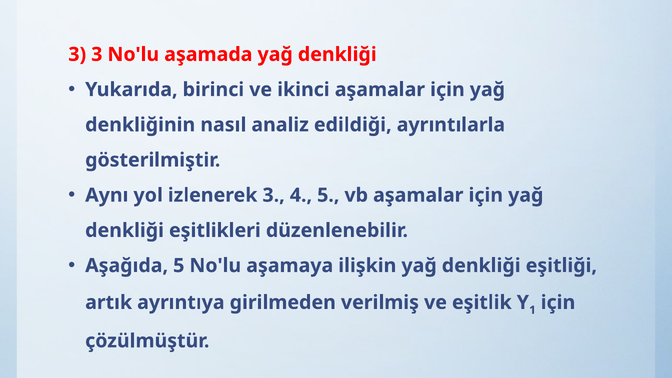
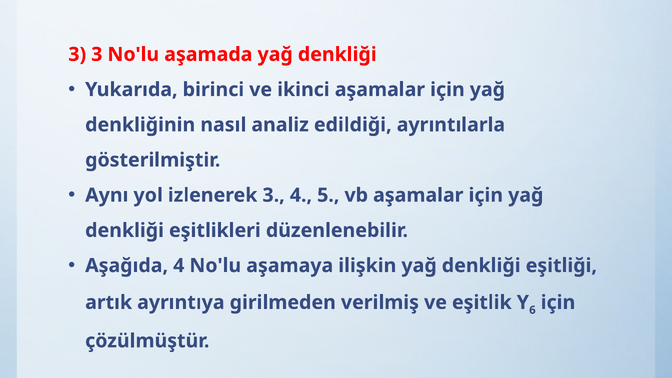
Aşağıda 5: 5 -> 4
1: 1 -> 6
